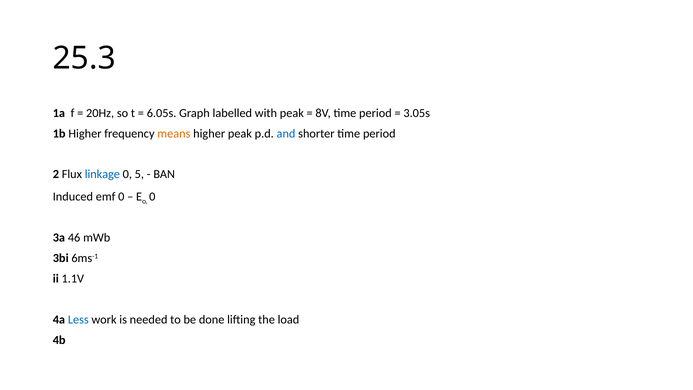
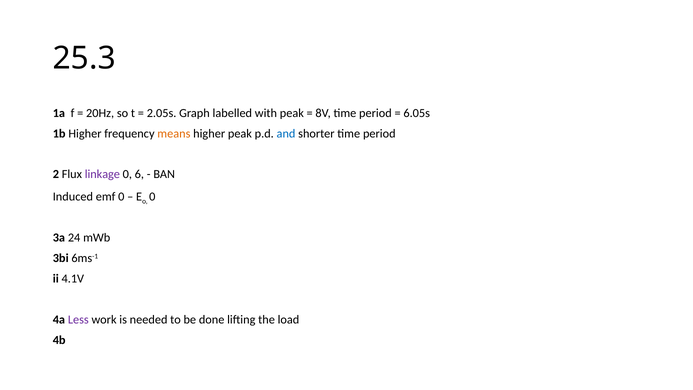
6.05s: 6.05s -> 2.05s
3.05s: 3.05s -> 6.05s
linkage colour: blue -> purple
5: 5 -> 6
46: 46 -> 24
1.1V: 1.1V -> 4.1V
Less colour: blue -> purple
